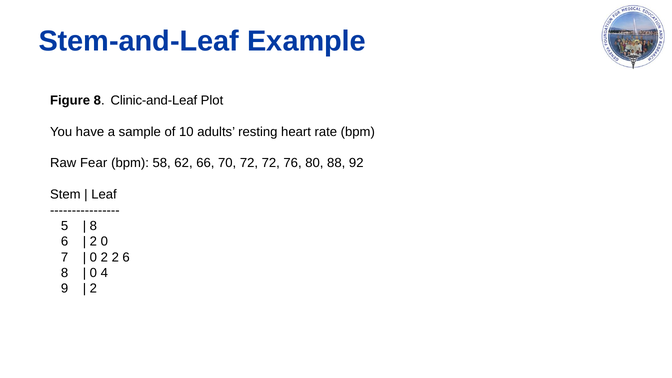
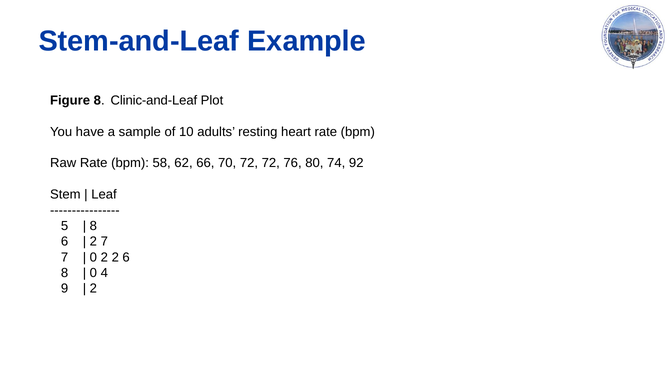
Raw Fear: Fear -> Rate
88: 88 -> 74
2 0: 0 -> 7
